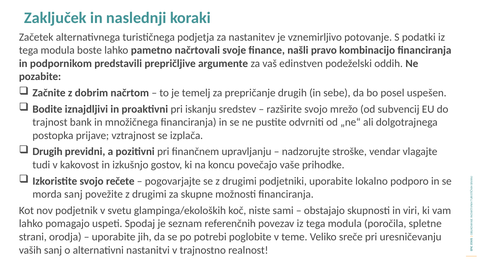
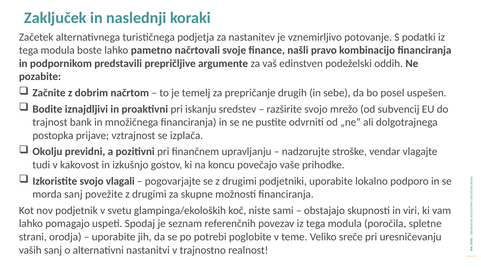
Drugih at (47, 152): Drugih -> Okolju
rečete: rečete -> vlagali
